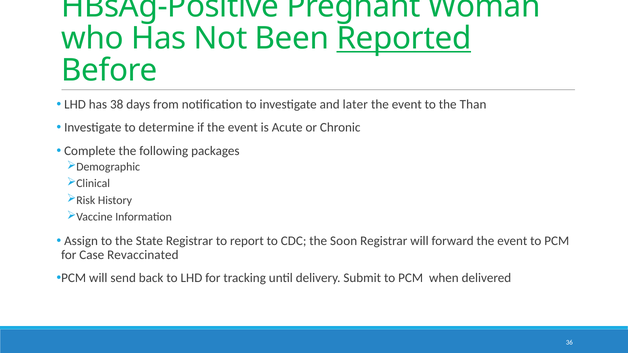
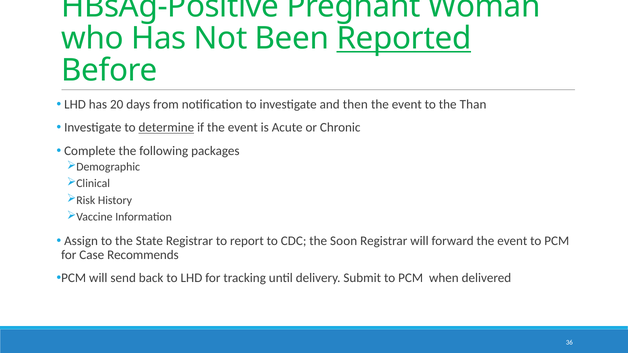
38: 38 -> 20
later: later -> then
determine underline: none -> present
Revaccinated: Revaccinated -> Recommends
